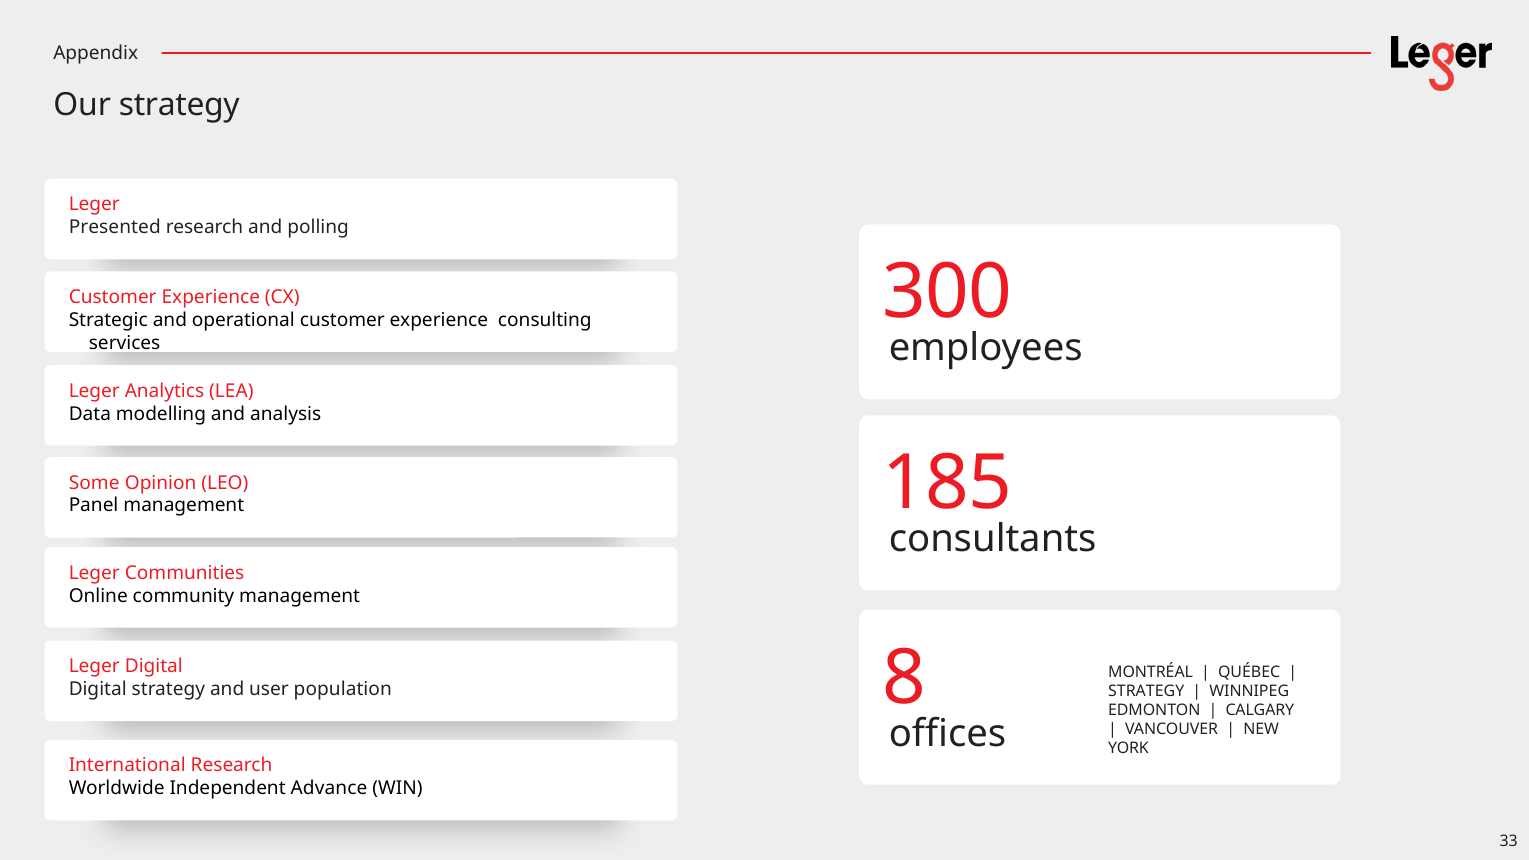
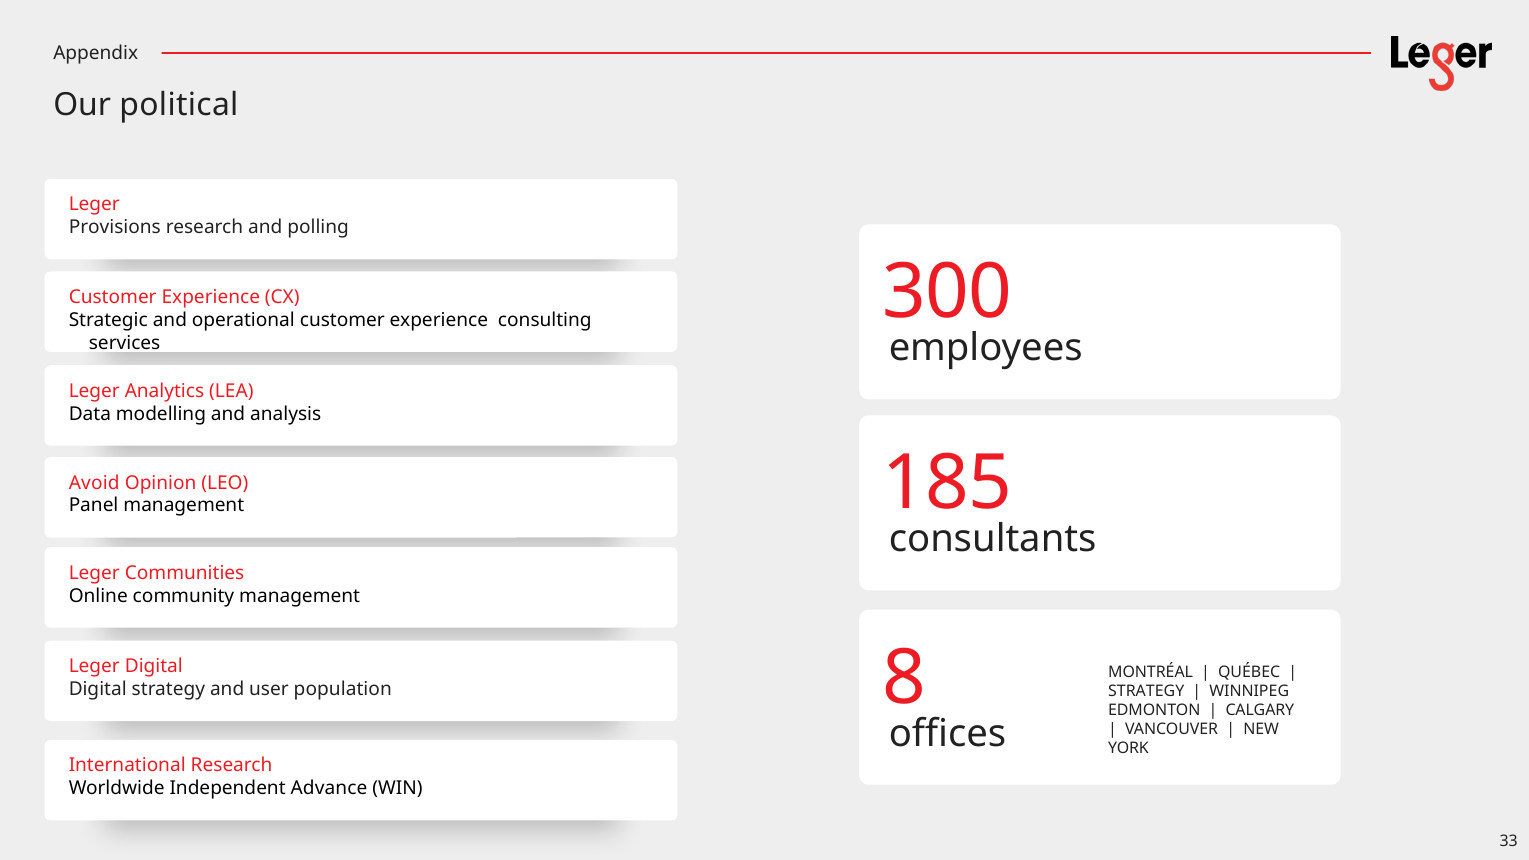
Our strategy: strategy -> political
Presented: Presented -> Provisions
Some: Some -> Avoid
